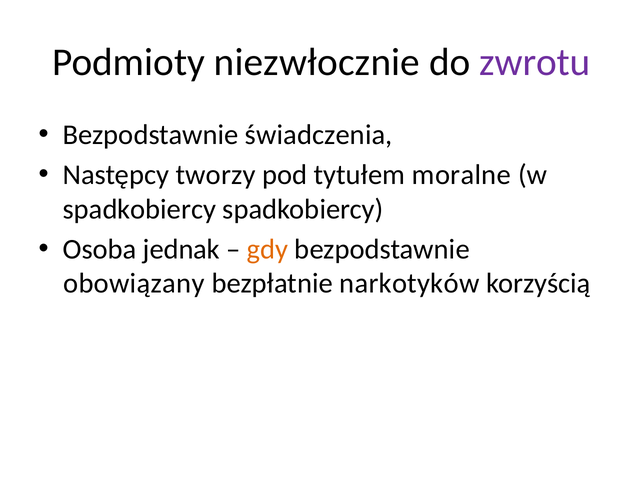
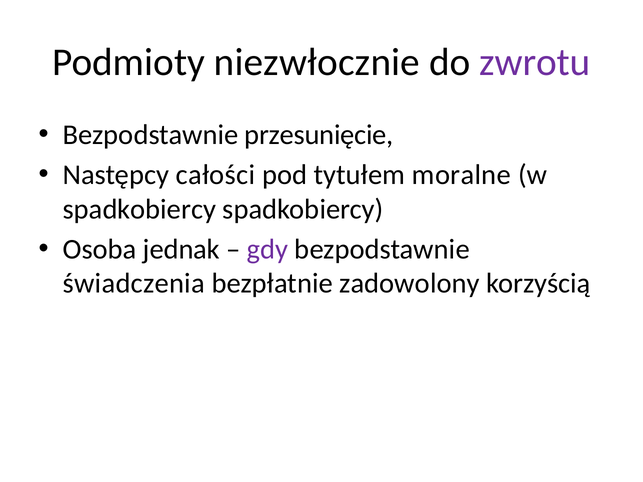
świadczenia: świadczenia -> przesunięcie
tworzy: tworzy -> całości
gdy colour: orange -> purple
obowiązany: obowiązany -> świadczenia
narkotyków: narkotyków -> zadowolony
